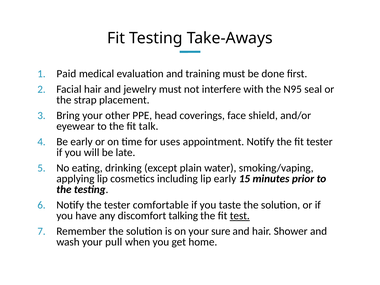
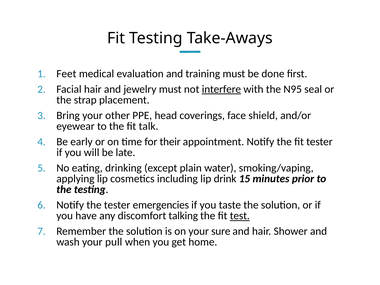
Paid: Paid -> Feet
interfere underline: none -> present
uses: uses -> their
lip early: early -> drink
comfortable: comfortable -> emergencies
